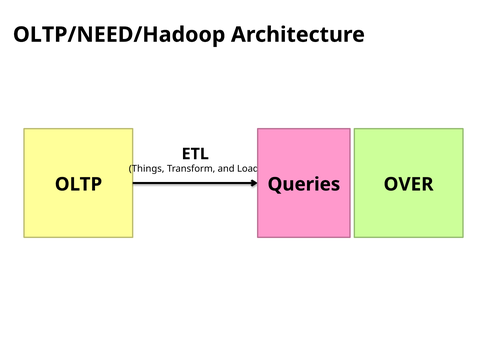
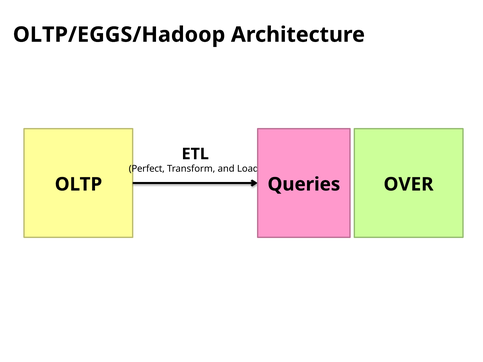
OLTP/NEED/Hadoop: OLTP/NEED/Hadoop -> OLTP/EGGS/Hadoop
Things: Things -> Perfect
